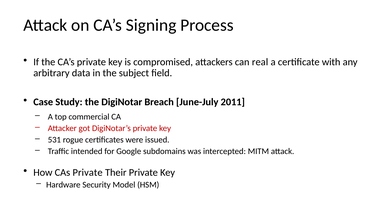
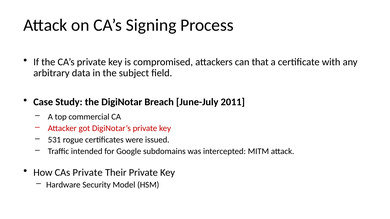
real: real -> that
